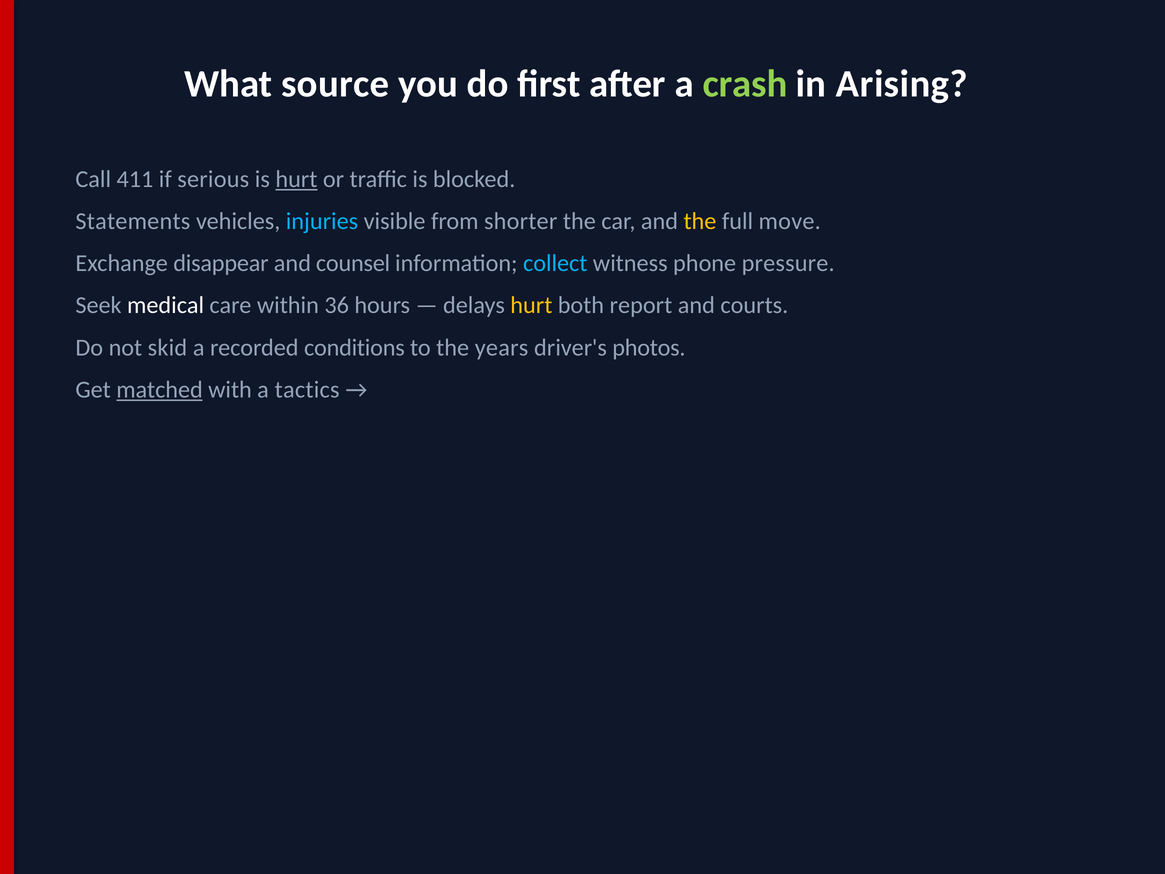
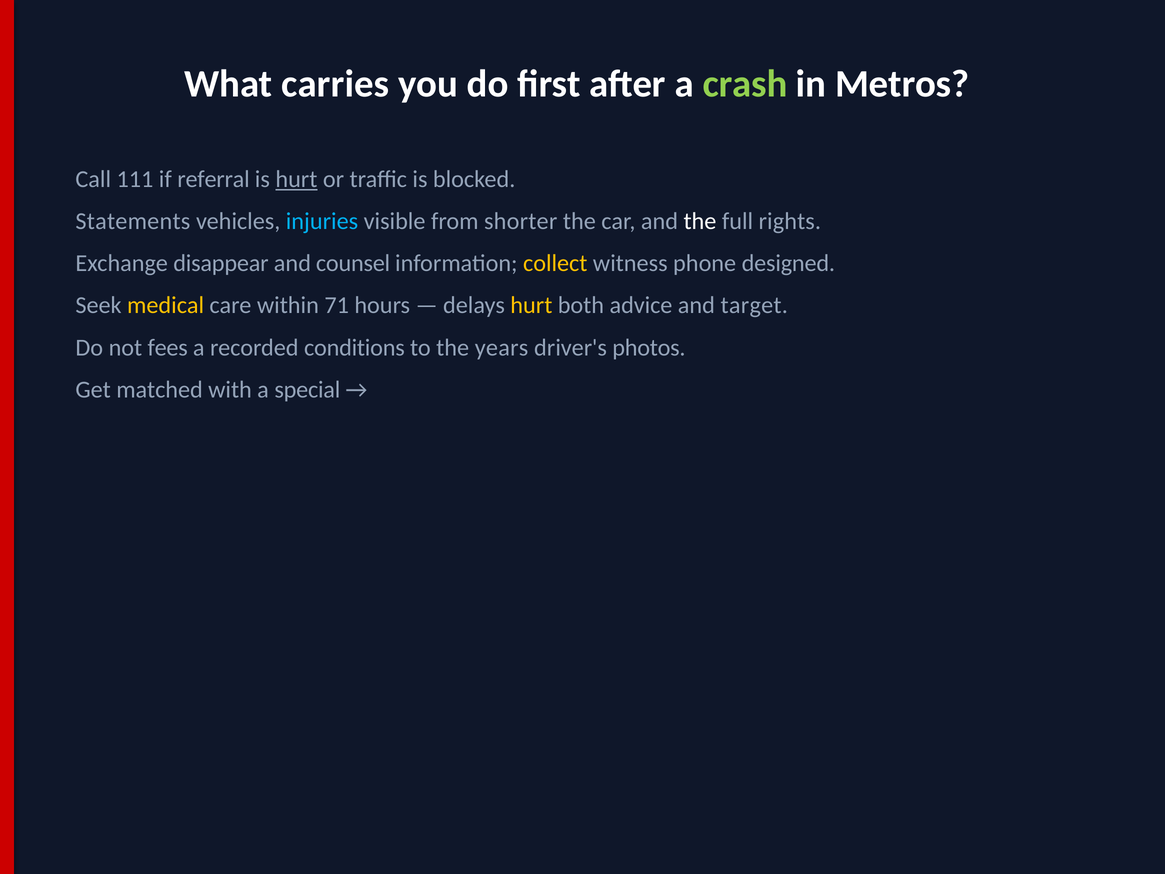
source: source -> carries
Arising: Arising -> Metros
411: 411 -> 111
serious: serious -> referral
the at (700, 221) colour: yellow -> white
move: move -> rights
collect colour: light blue -> yellow
pressure: pressure -> designed
medical colour: white -> yellow
36: 36 -> 71
report: report -> advice
courts: courts -> target
skid: skid -> fees
matched underline: present -> none
tactics: tactics -> special
